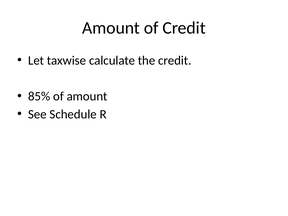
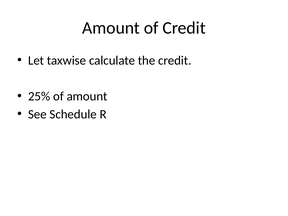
85%: 85% -> 25%
